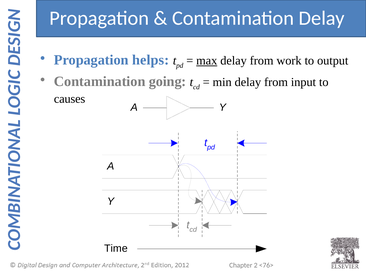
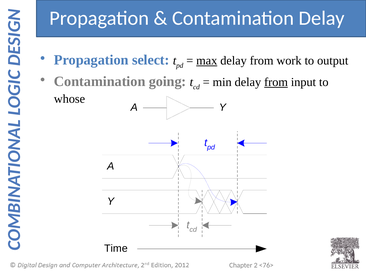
helps: helps -> select
from at (276, 82) underline: none -> present
causes: causes -> whose
